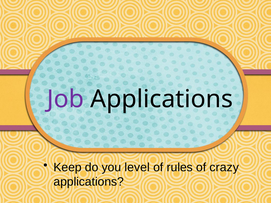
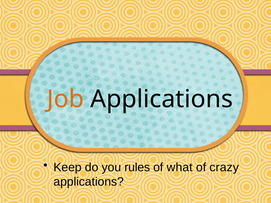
Job colour: purple -> orange
level: level -> rules
rules: rules -> what
